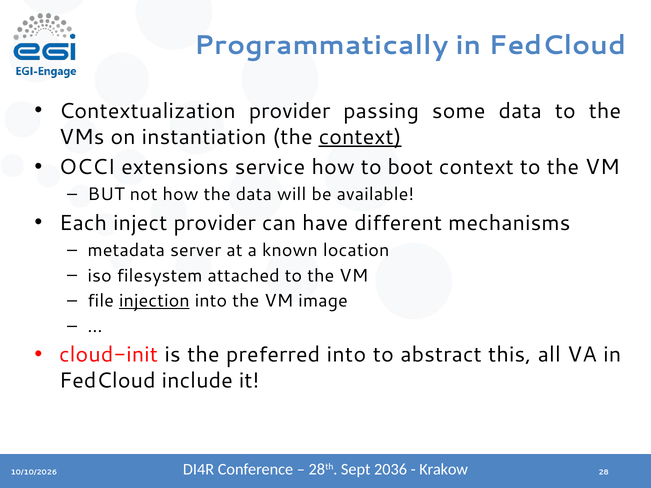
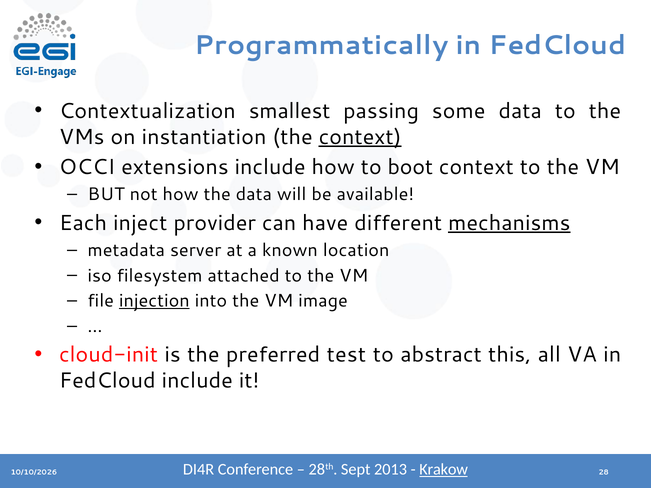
Contextualization provider: provider -> smallest
extensions service: service -> include
mechanisms underline: none -> present
preferred into: into -> test
2036: 2036 -> 2013
Krakow underline: none -> present
